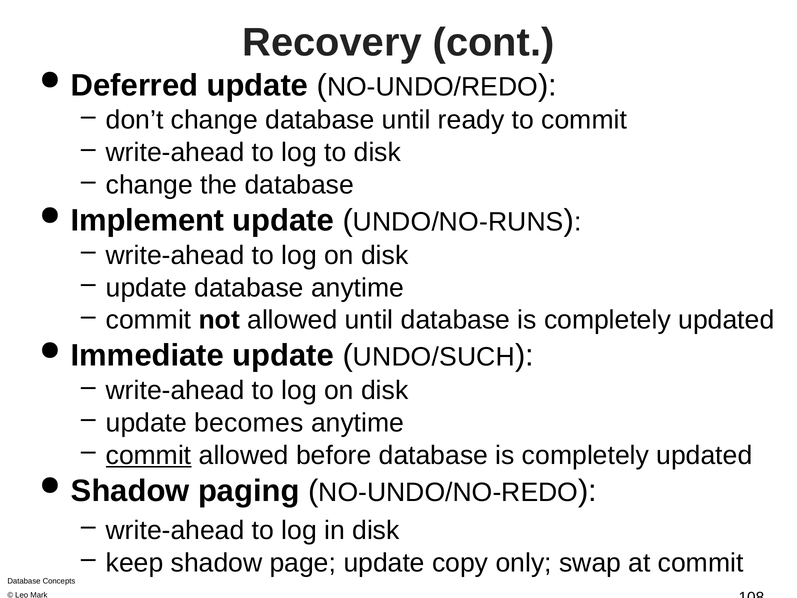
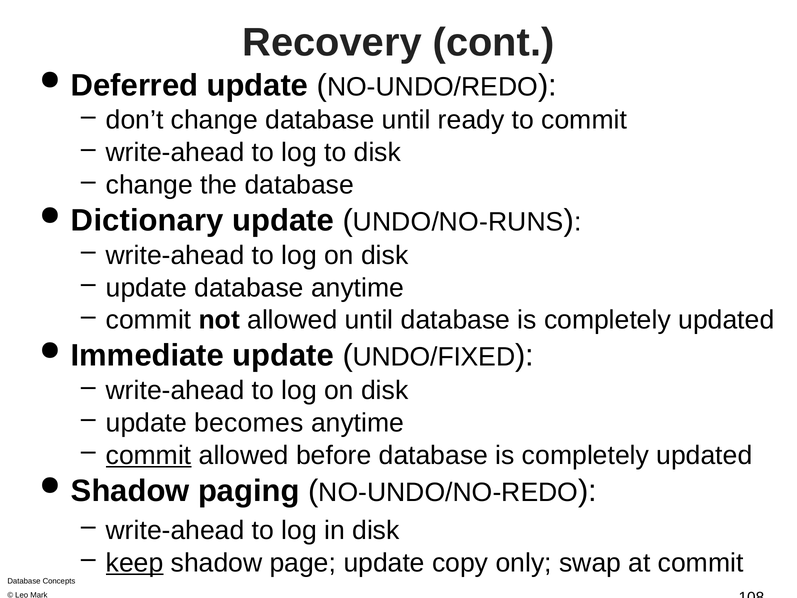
Implement: Implement -> Dictionary
UNDO/SUCH: UNDO/SUCH -> UNDO/FIXED
keep underline: none -> present
